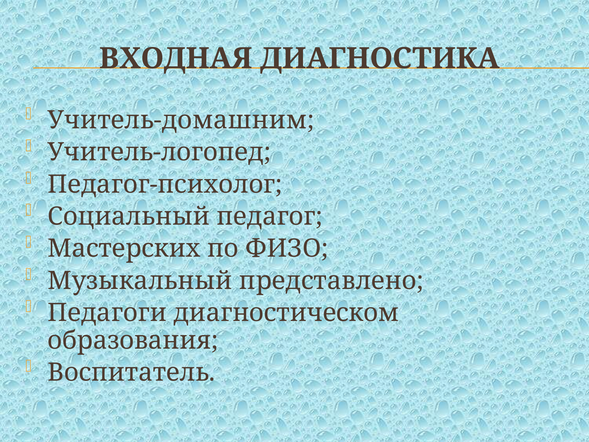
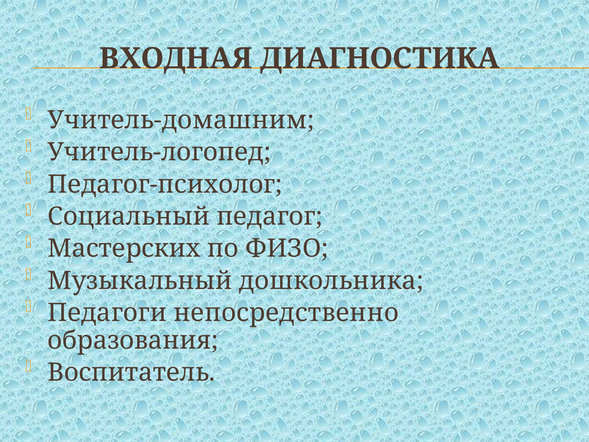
представлено: представлено -> дошкольника
диагностическом: диагностическом -> непосредственно
